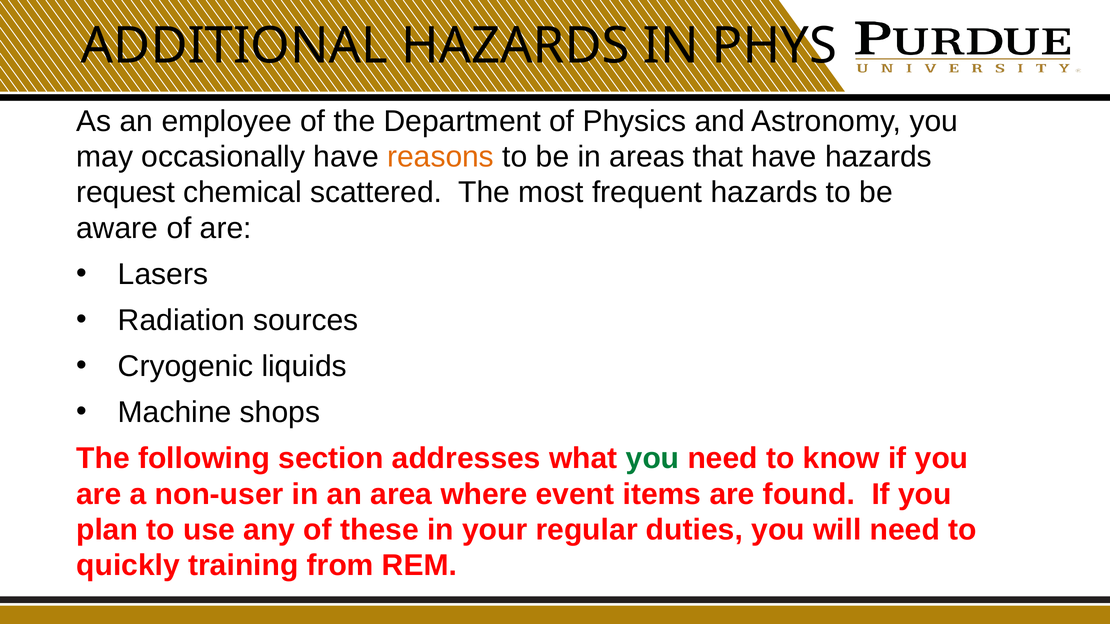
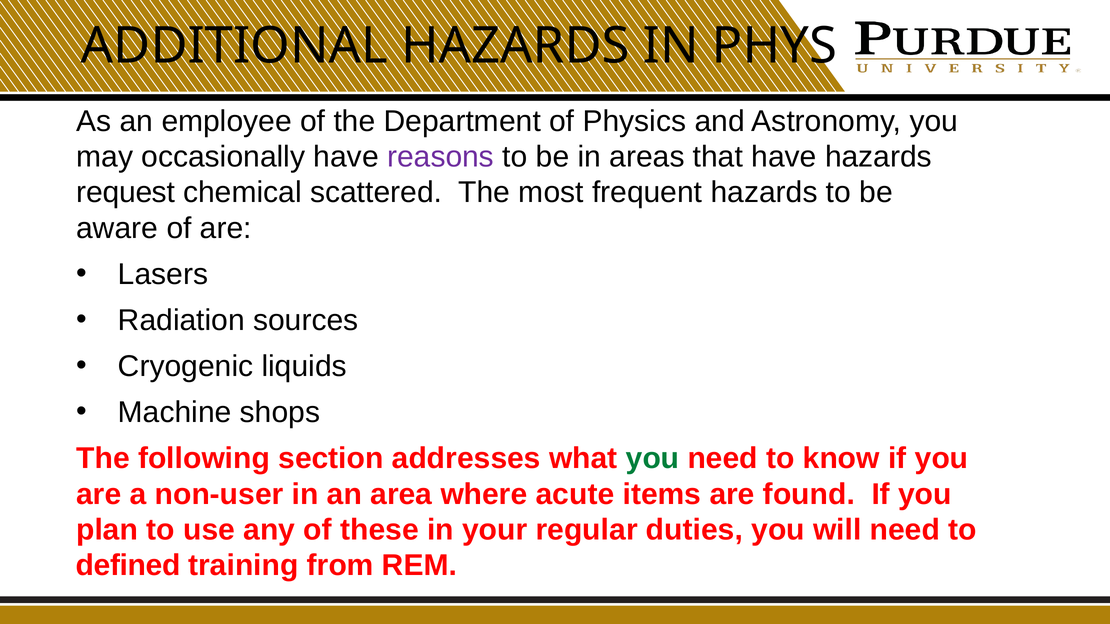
reasons colour: orange -> purple
event: event -> acute
quickly: quickly -> defined
